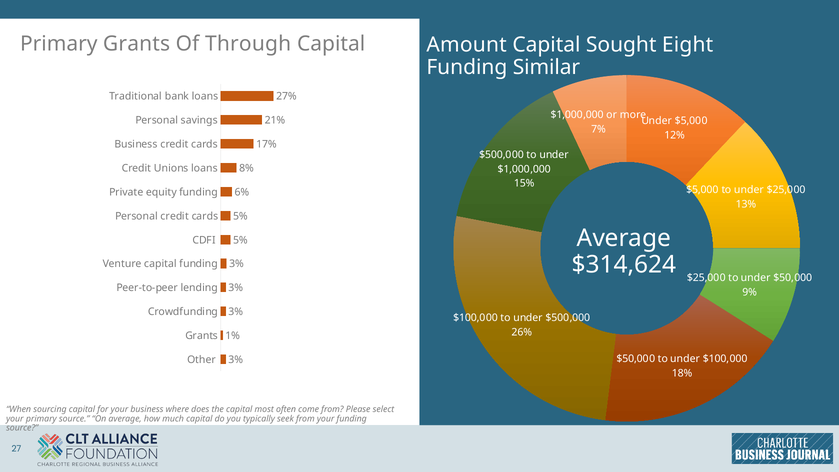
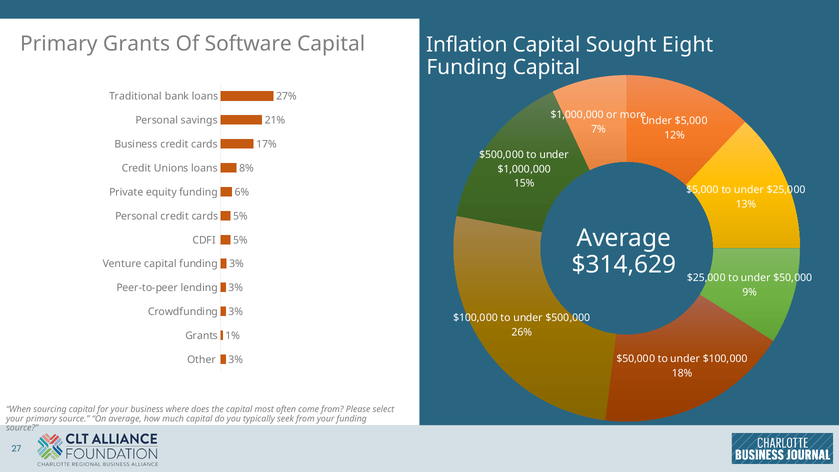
Through: Through -> Software
Amount: Amount -> Inflation
Funding Similar: Similar -> Capital
$314,624: $314,624 -> $314,629
